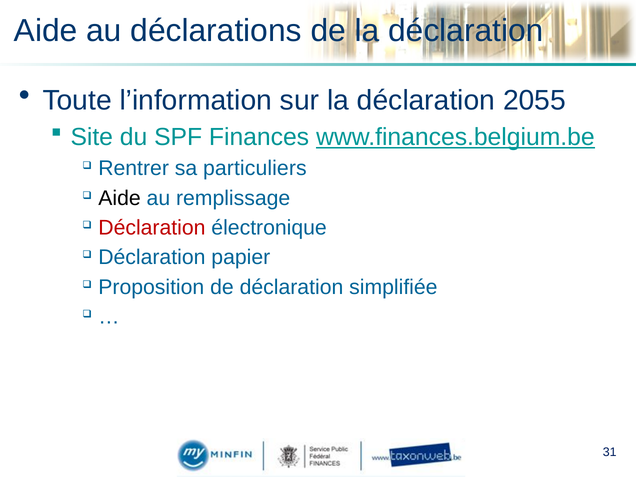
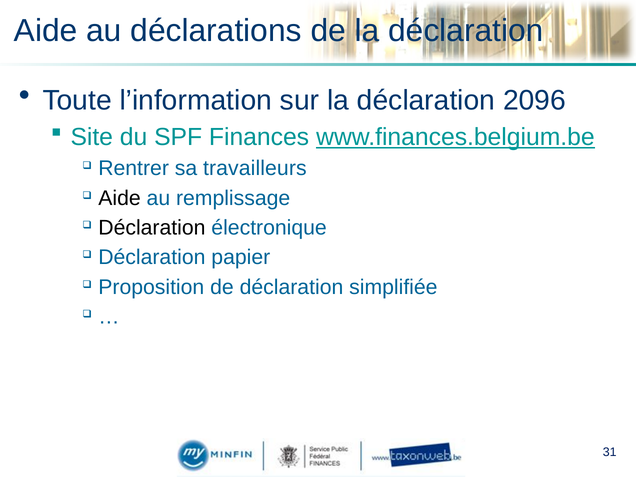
2055: 2055 -> 2096
particuliers: particuliers -> travailleurs
Déclaration at (152, 228) colour: red -> black
